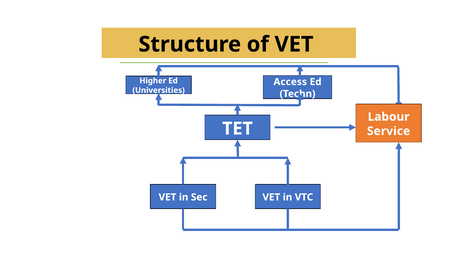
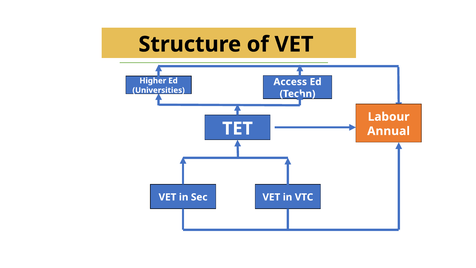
Service: Service -> Annual
